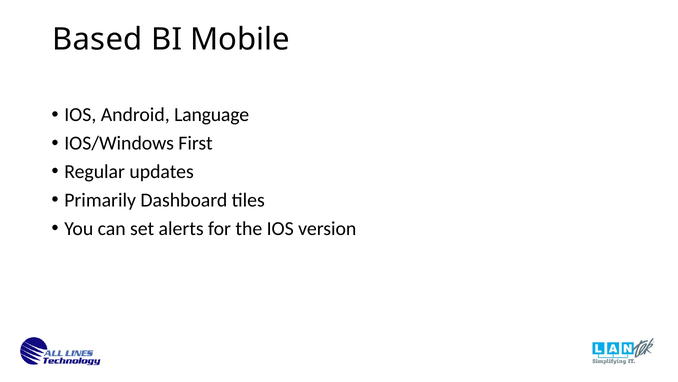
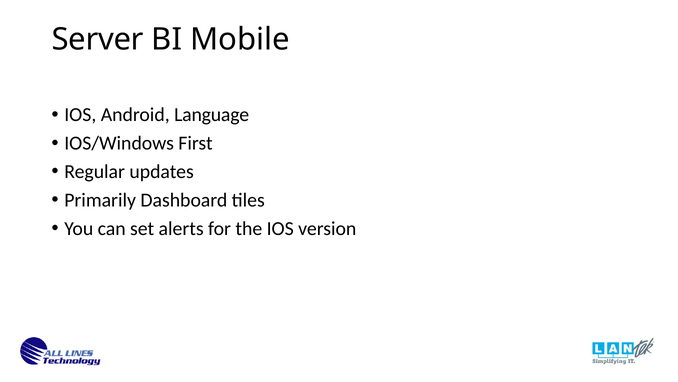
Based: Based -> Server
